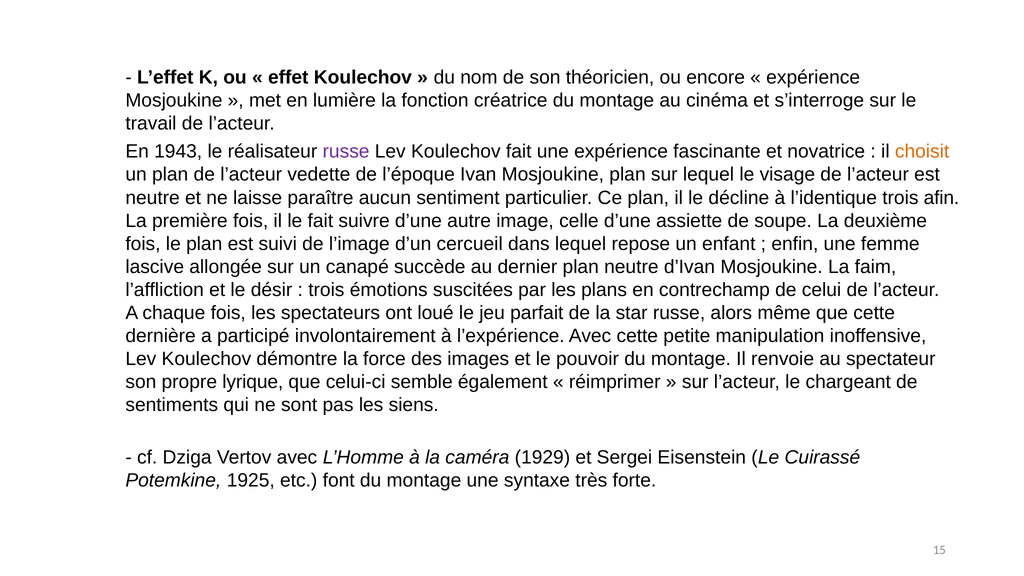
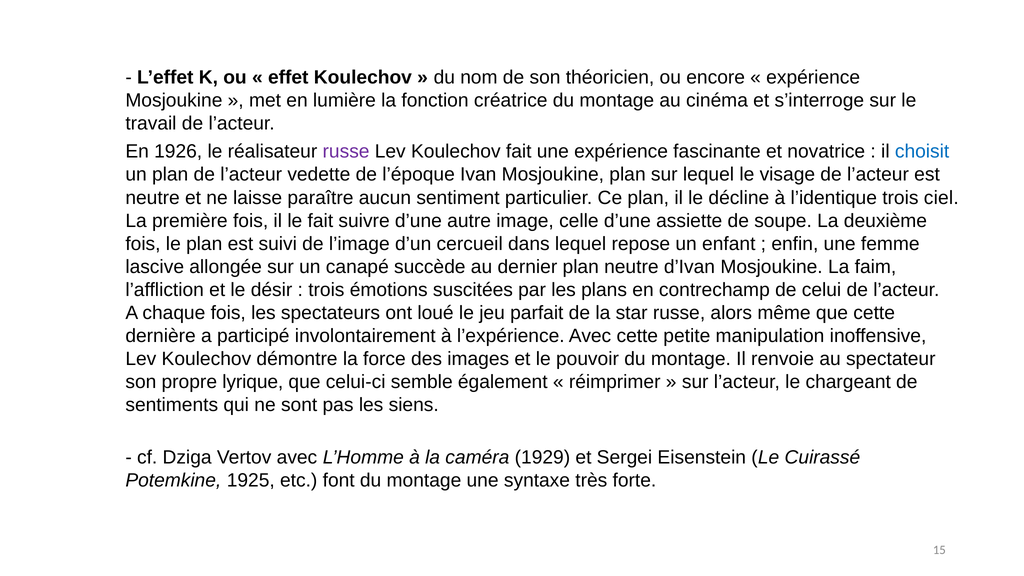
1943: 1943 -> 1926
choisit colour: orange -> blue
afin: afin -> ciel
